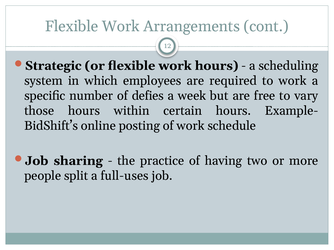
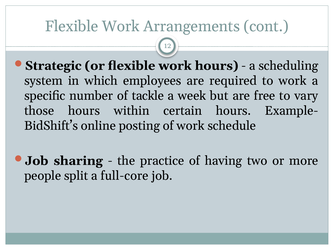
defies: defies -> tackle
full-uses: full-uses -> full-core
